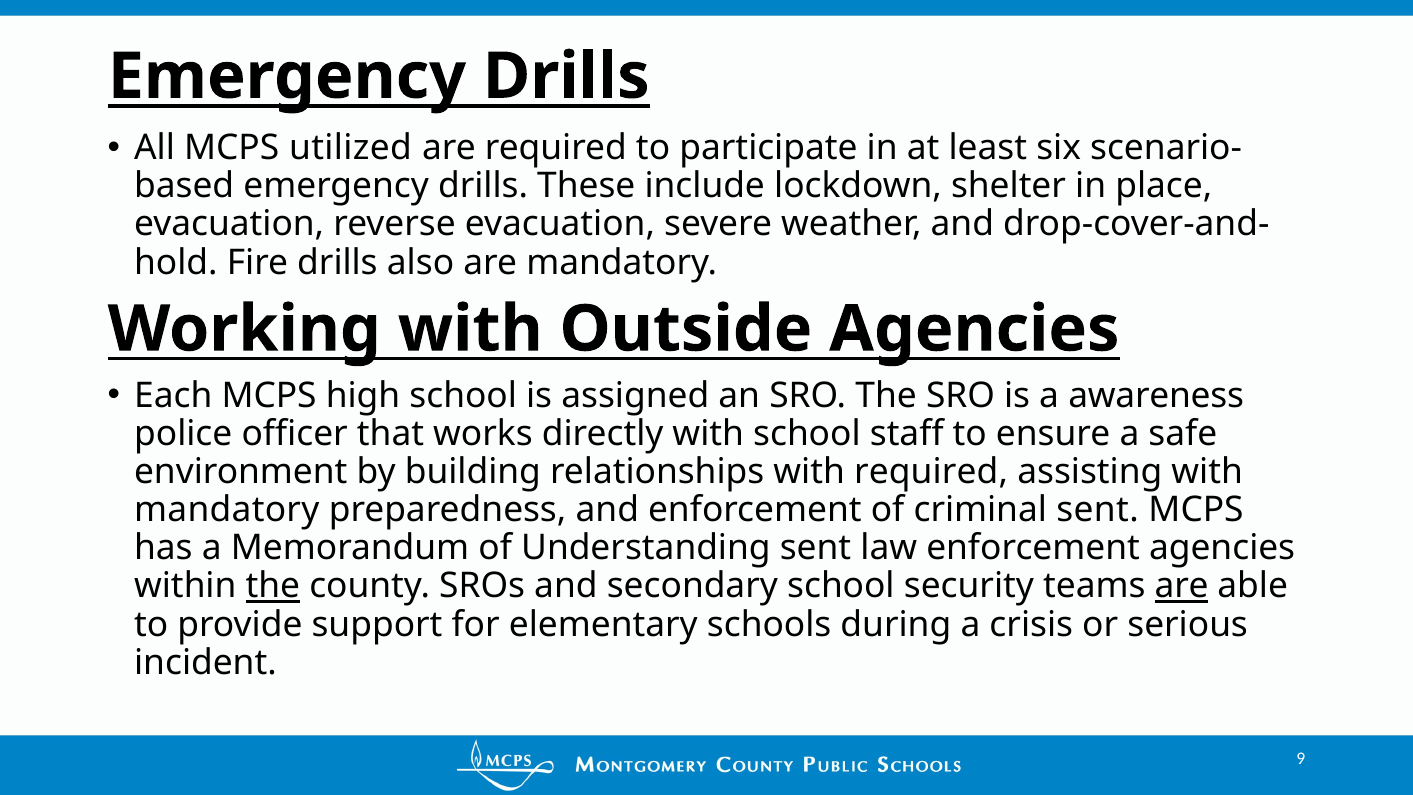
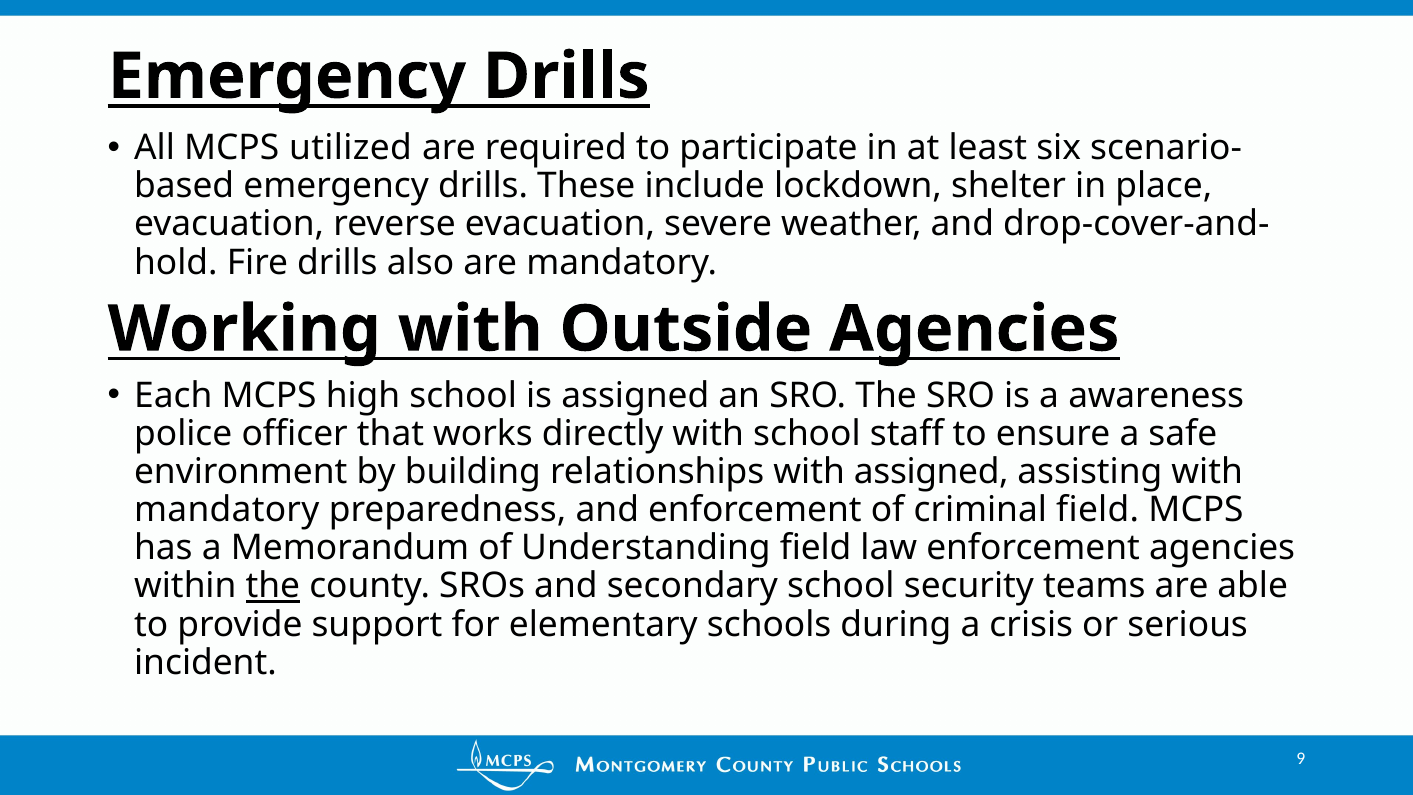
with required: required -> assigned
criminal sent: sent -> field
Understanding sent: sent -> field
are at (1182, 586) underline: present -> none
